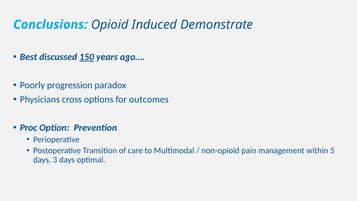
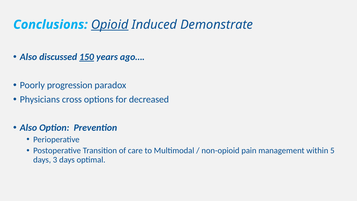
Opioid underline: none -> present
Best at (28, 57): Best -> Also
outcomes: outcomes -> decreased
Proc at (29, 128): Proc -> Also
